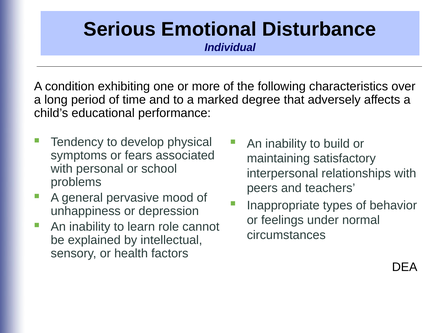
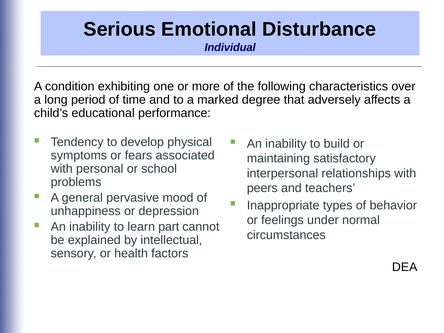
role: role -> part
